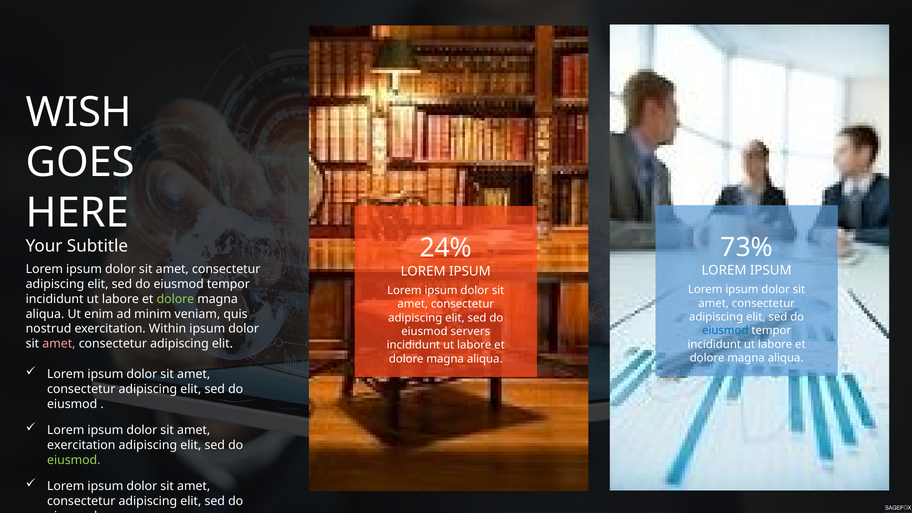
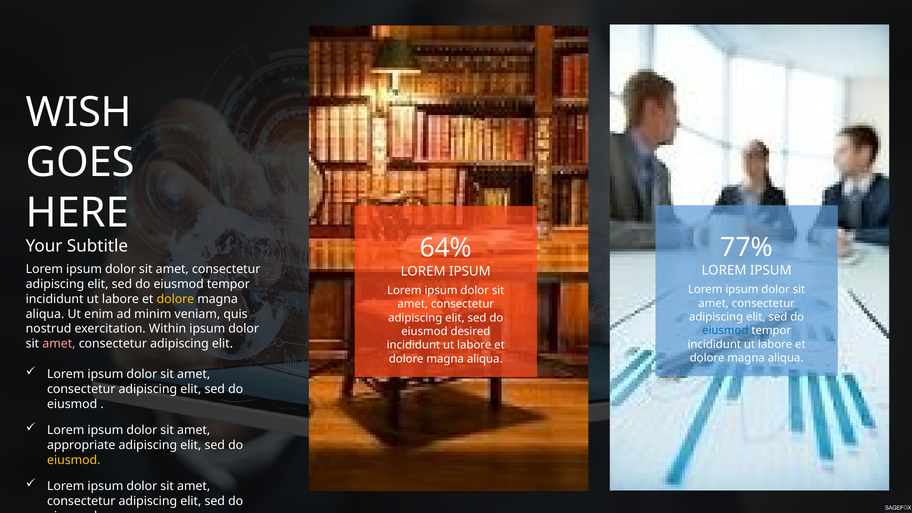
73%: 73% -> 77%
24%: 24% -> 64%
dolore at (175, 299) colour: light green -> yellow
servers: servers -> desired
exercitation at (81, 445): exercitation -> appropriate
eiusmod at (74, 460) colour: light green -> yellow
